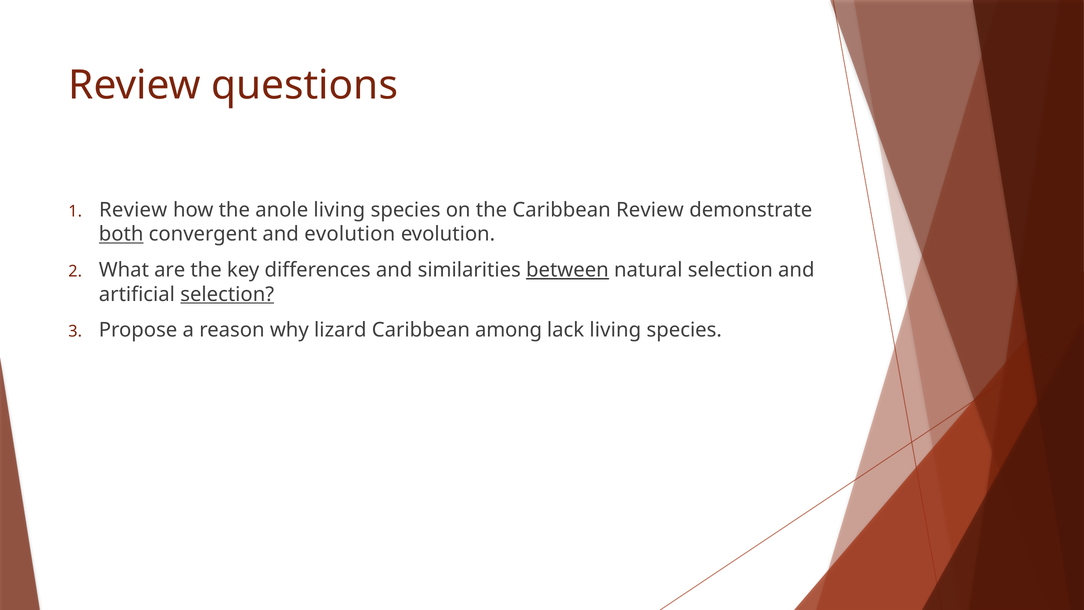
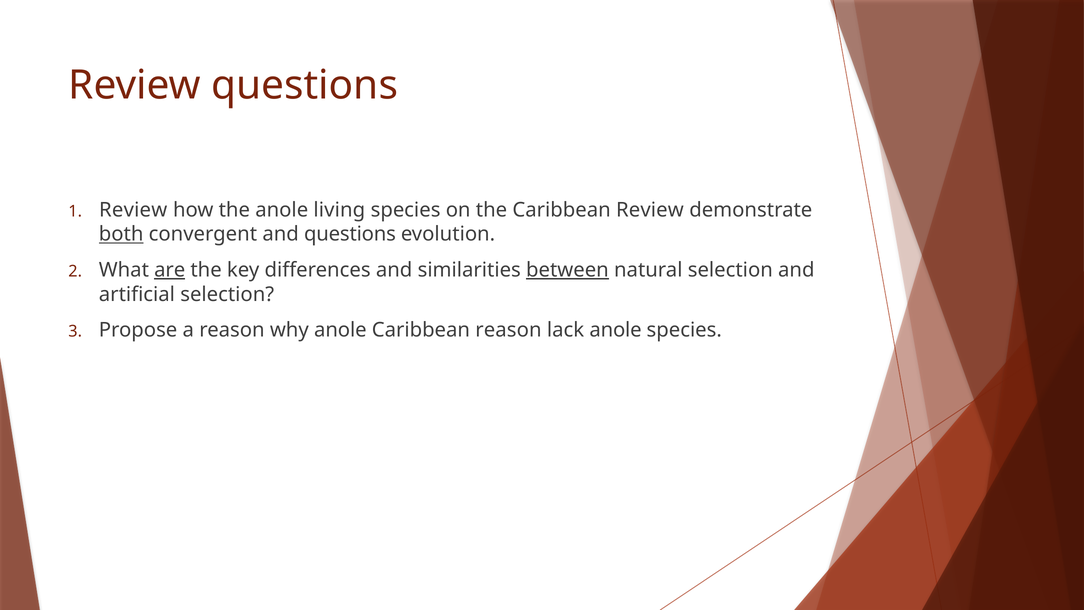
and evolution: evolution -> questions
are underline: none -> present
selection at (227, 294) underline: present -> none
why lizard: lizard -> anole
Caribbean among: among -> reason
lack living: living -> anole
